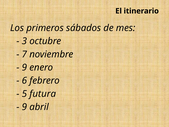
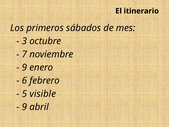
futura: futura -> visible
